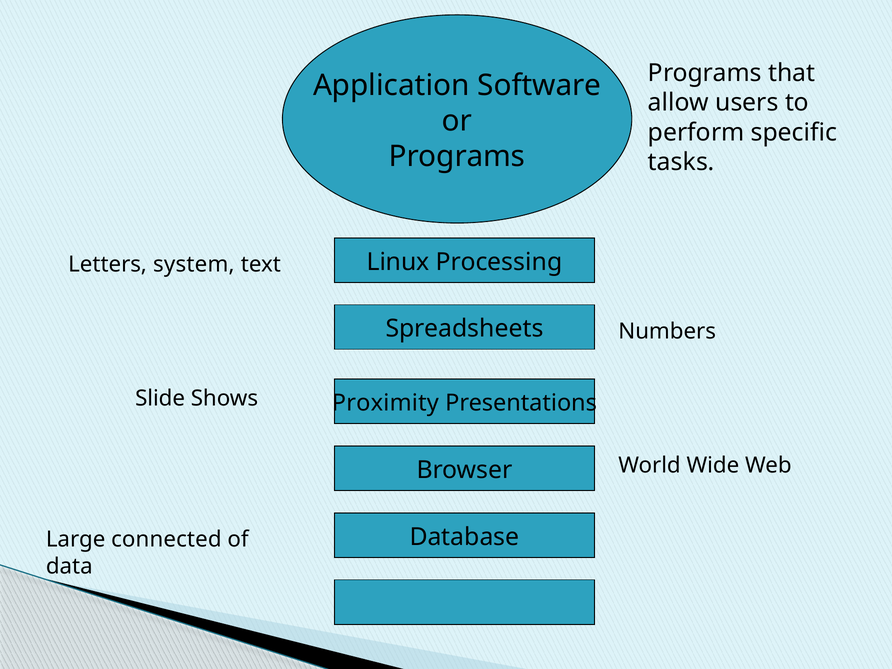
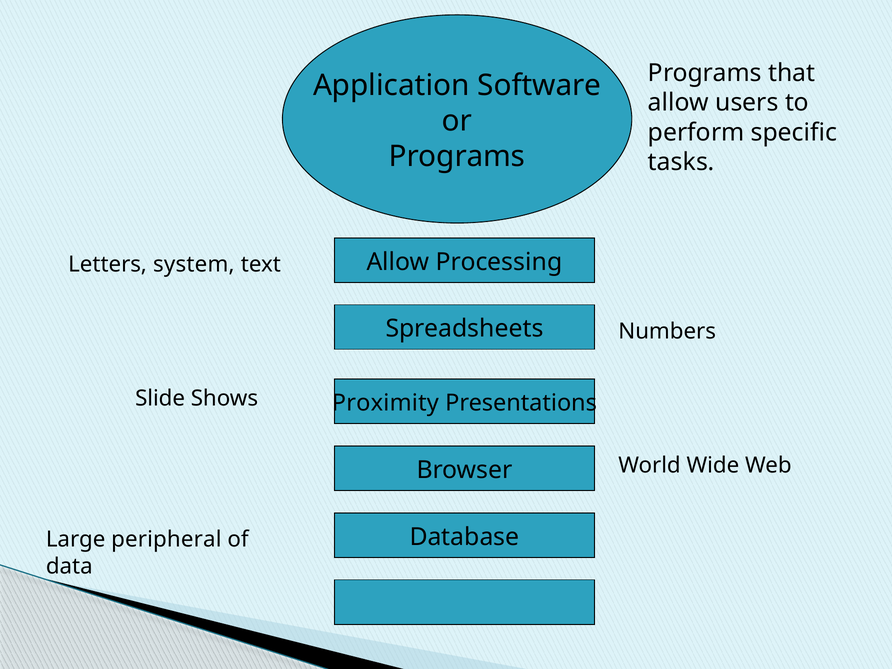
Linux at (398, 262): Linux -> Allow
connected: connected -> peripheral
